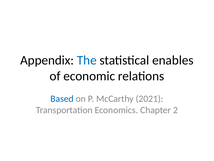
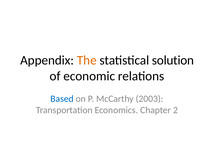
The colour: blue -> orange
enables: enables -> solution
2021: 2021 -> 2003
